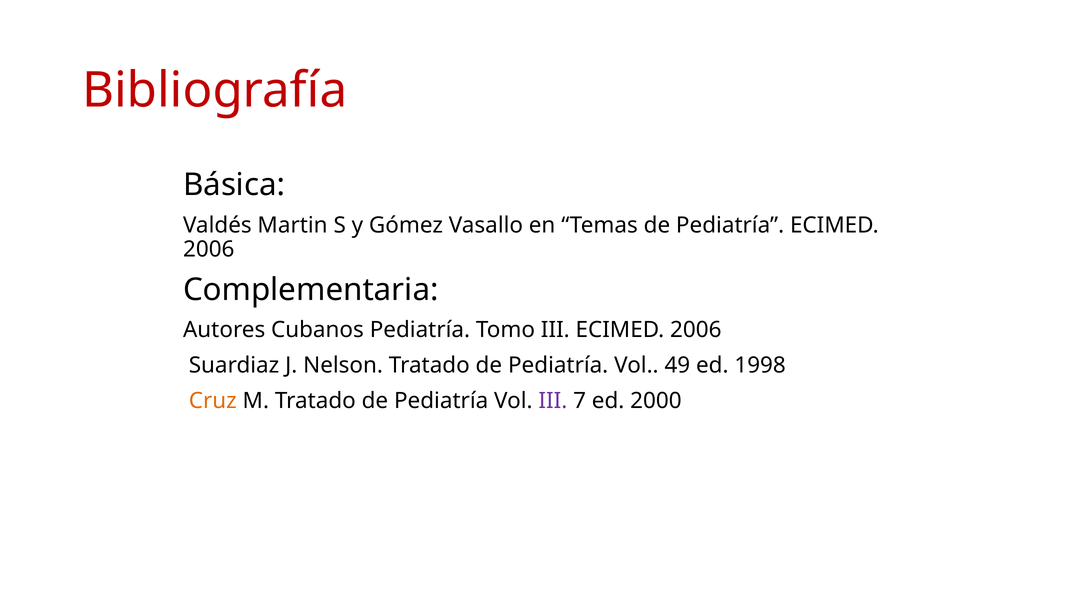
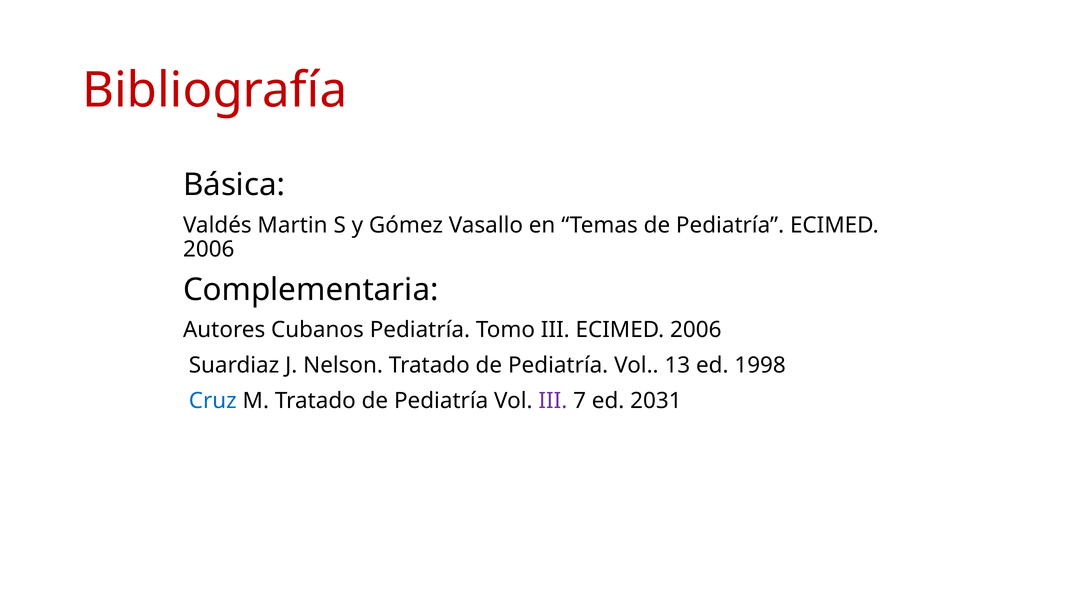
49: 49 -> 13
Cruz colour: orange -> blue
2000: 2000 -> 2031
